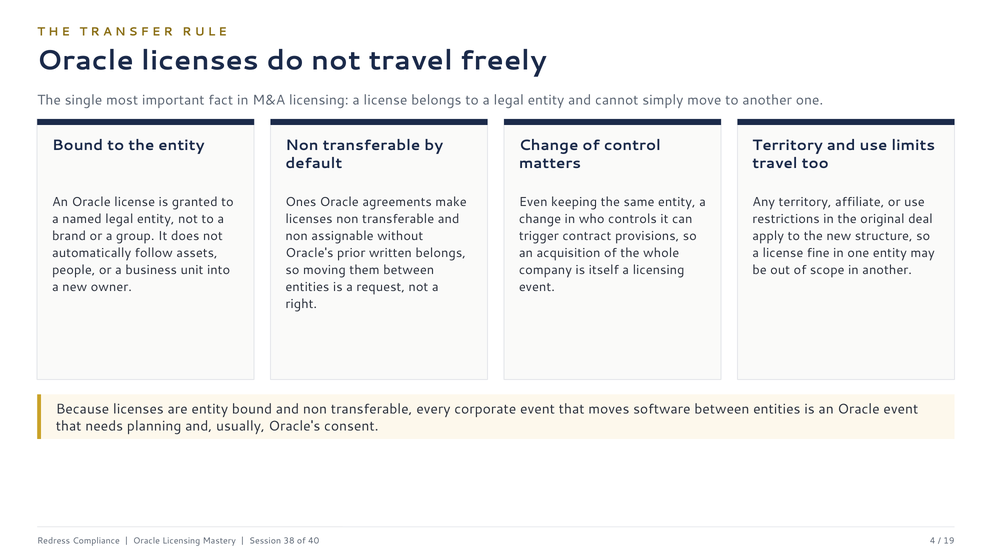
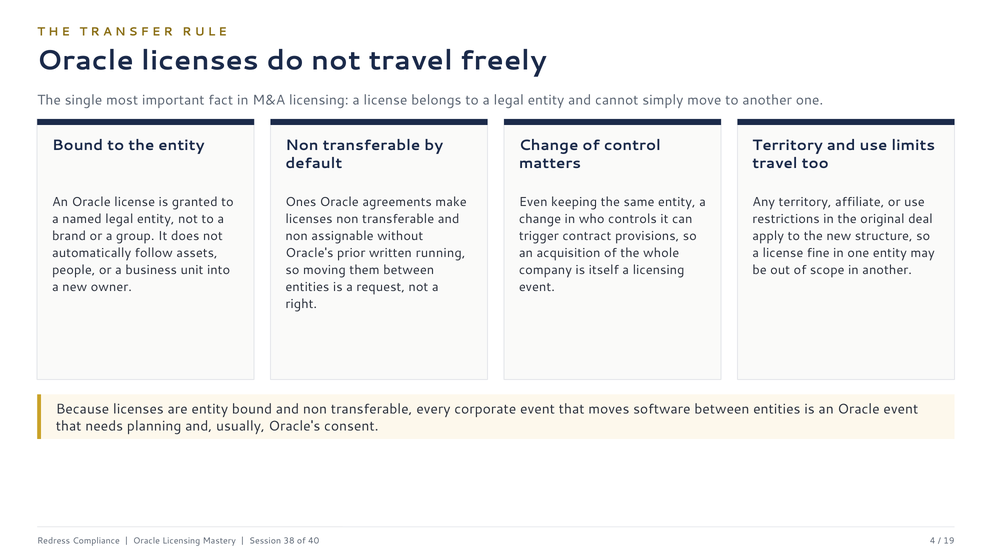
written belongs: belongs -> running
